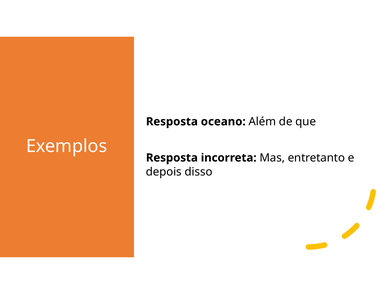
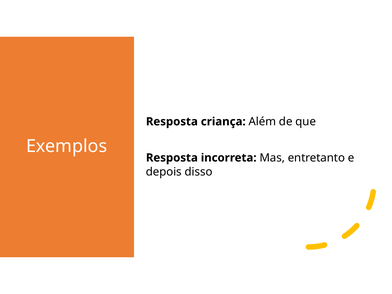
oceano: oceano -> criança
